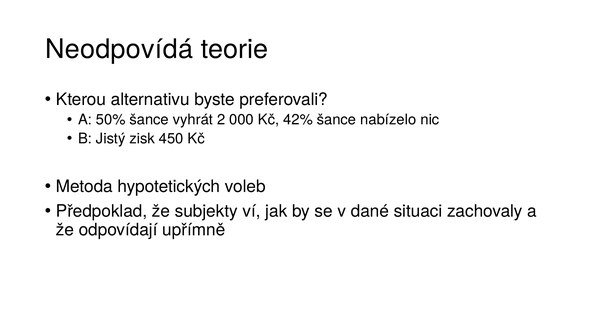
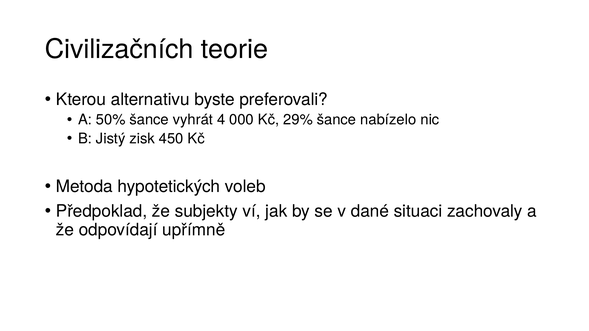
Neodpovídá: Neodpovídá -> Civilizačních
2: 2 -> 4
42%: 42% -> 29%
